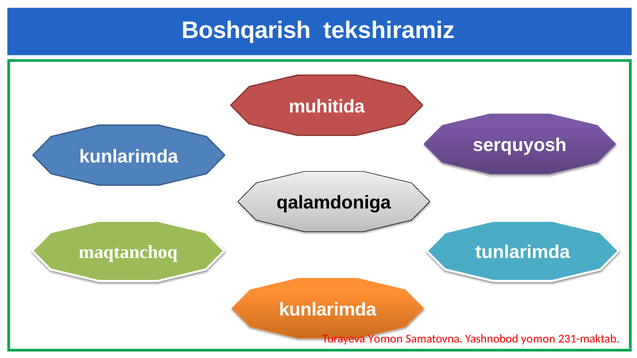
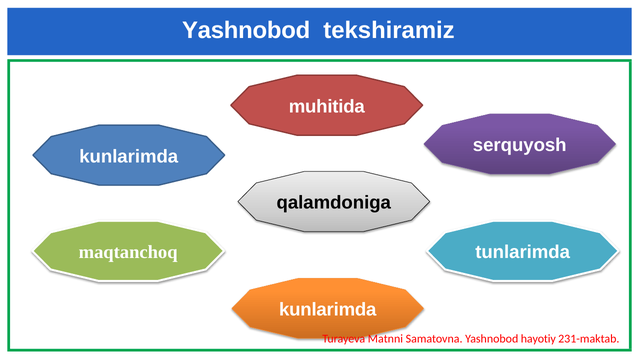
Boshqarish at (246, 30): Boshqarish -> Yashnobod
Turayeva Yomon: Yomon -> Matnni
Yashnobod yomon: yomon -> hayotiy
